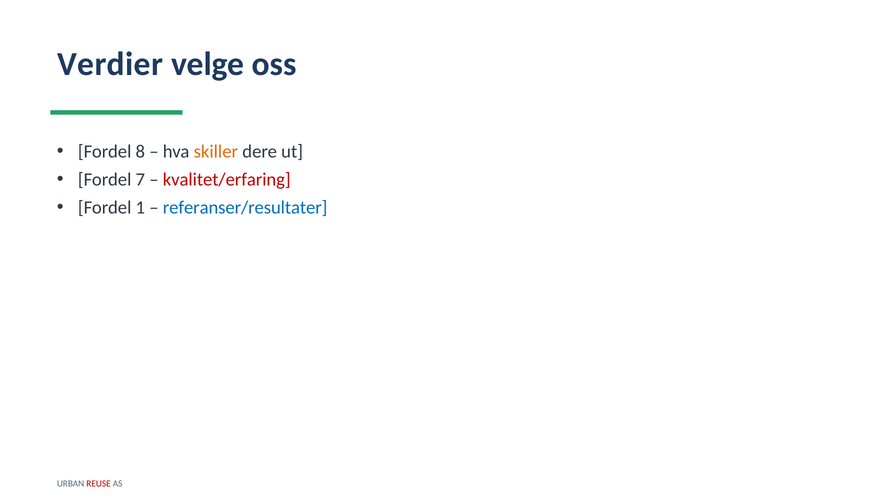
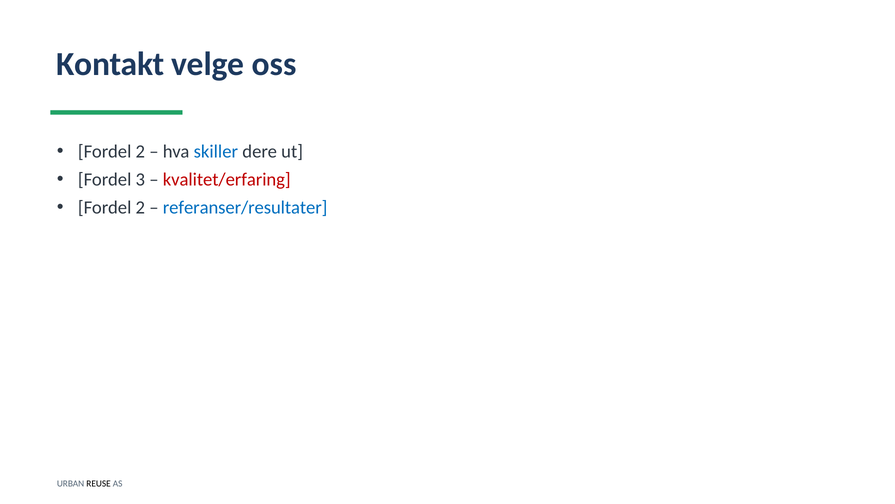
Verdier: Verdier -> Kontakt
8 at (140, 152): 8 -> 2
skiller colour: orange -> blue
7: 7 -> 3
1 at (140, 208): 1 -> 2
REUSE colour: red -> black
